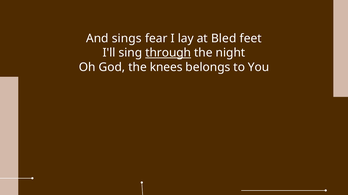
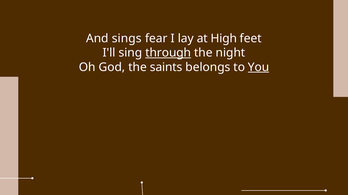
Bled: Bled -> High
knees: knees -> saints
You underline: none -> present
